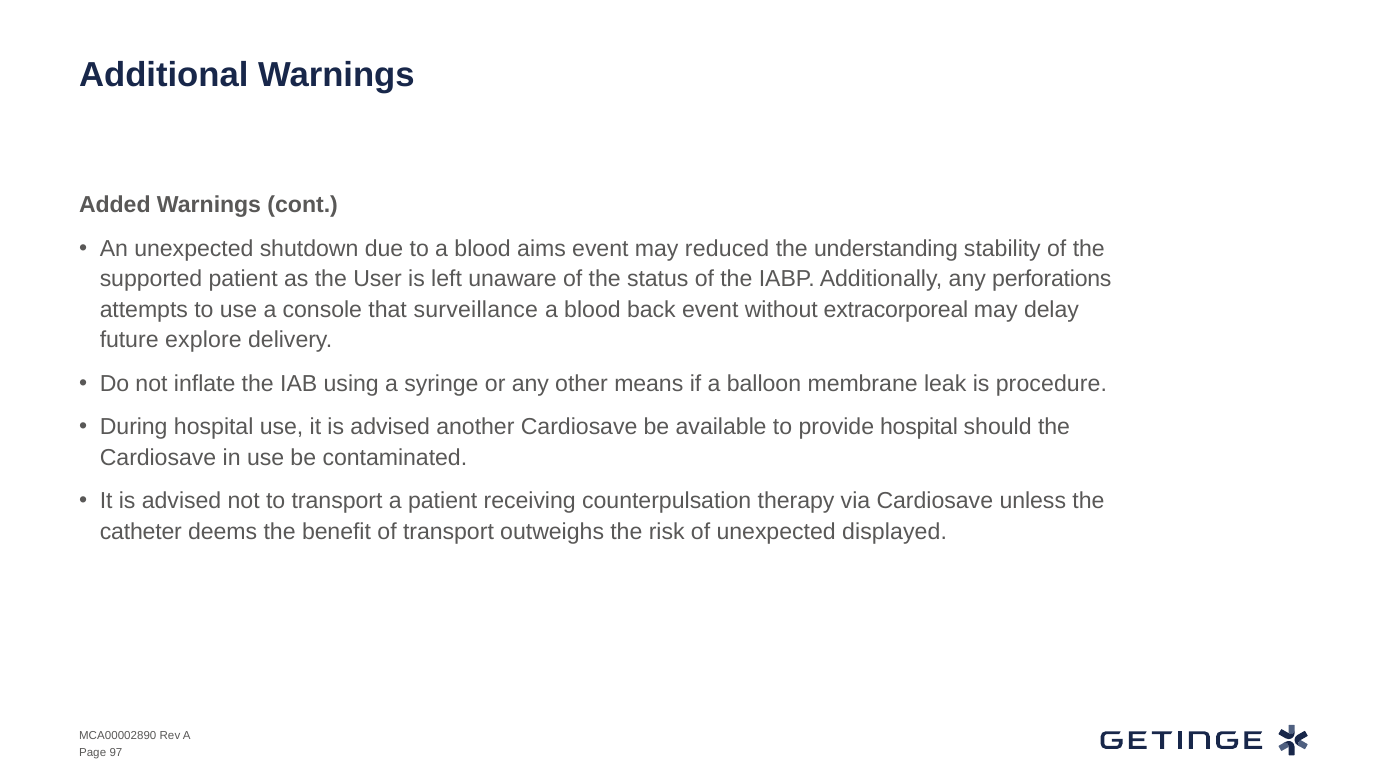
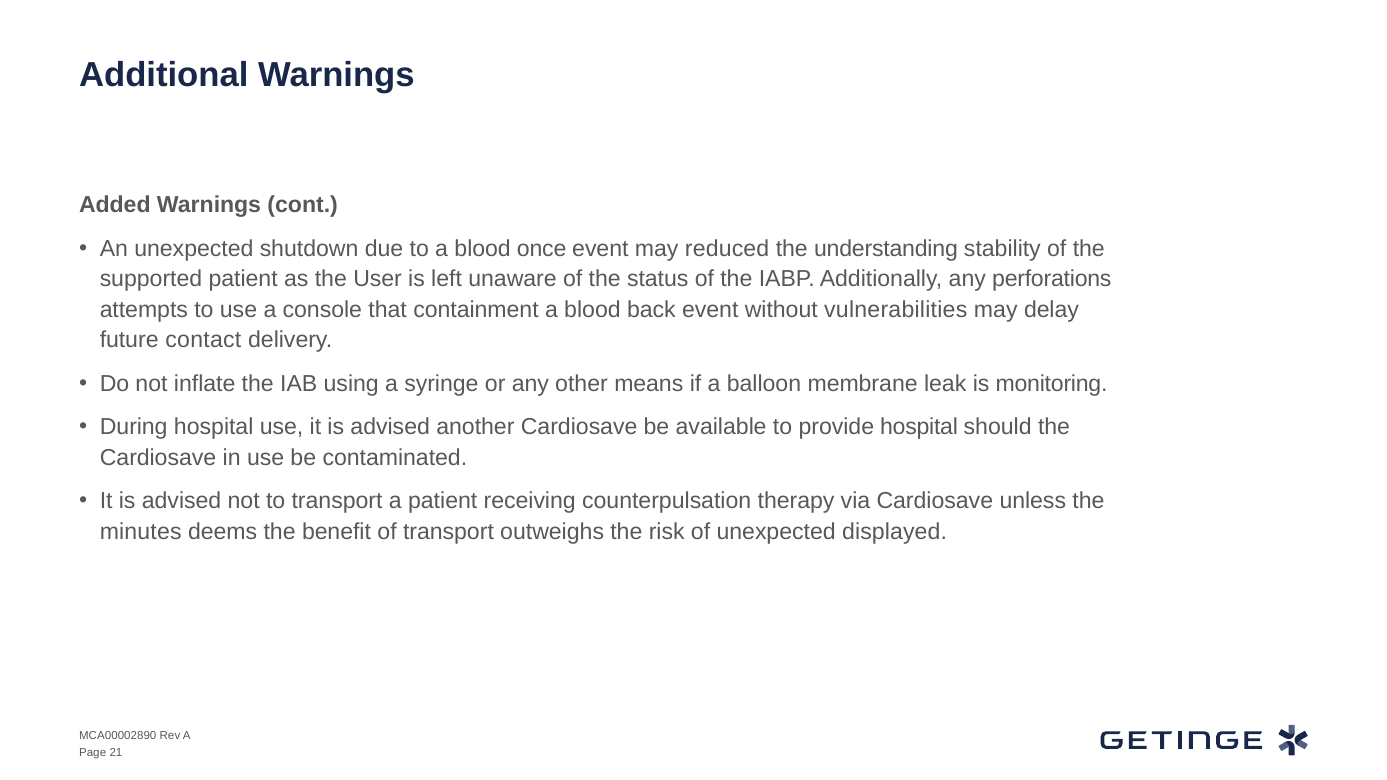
aims: aims -> once
surveillance: surveillance -> containment
extracorporeal: extracorporeal -> vulnerabilities
explore: explore -> contact
procedure: procedure -> monitoring
catheter: catheter -> minutes
97: 97 -> 21
